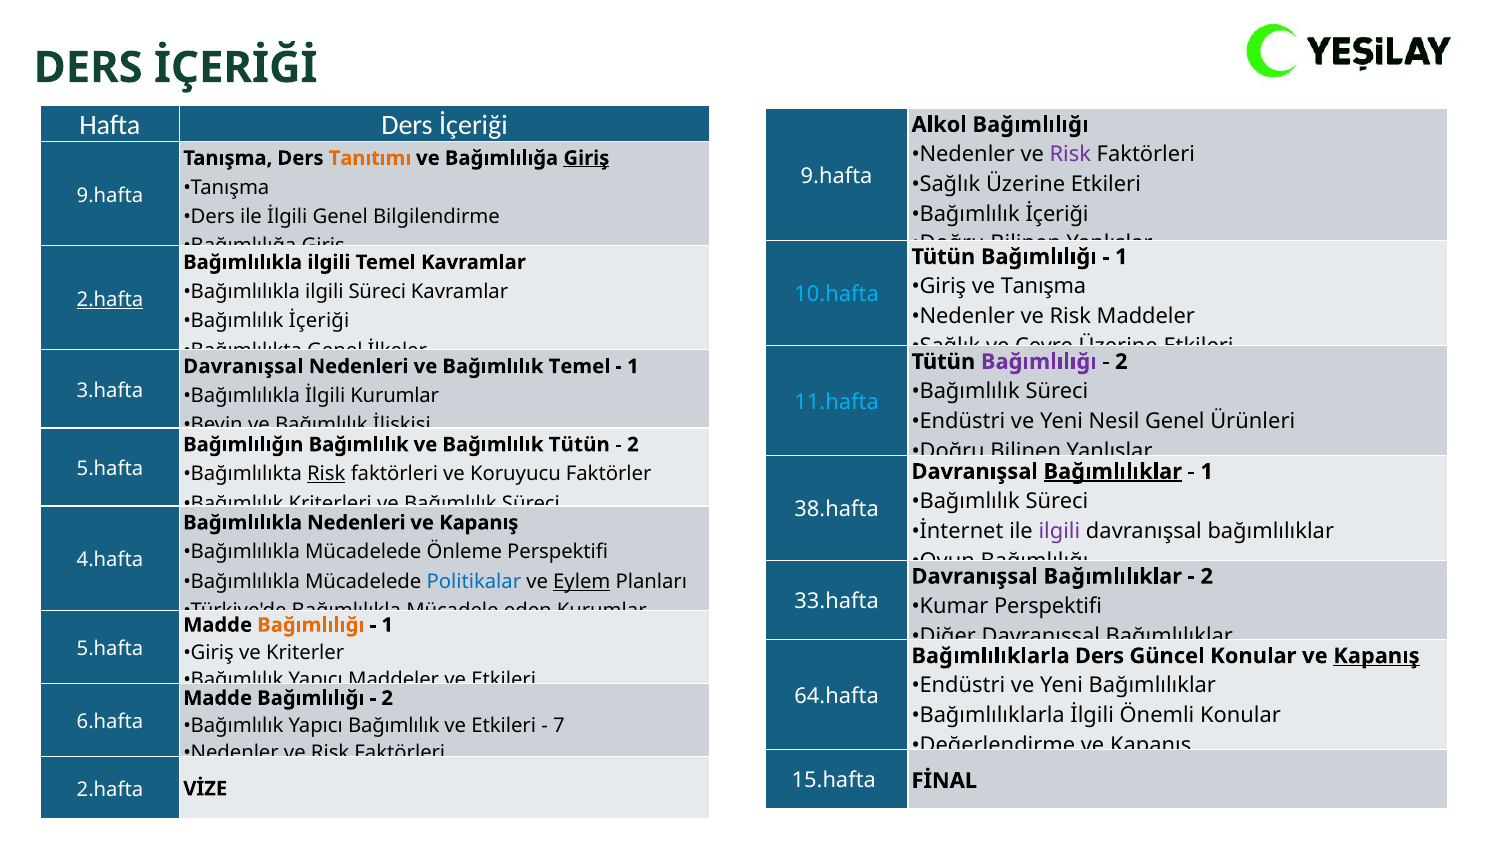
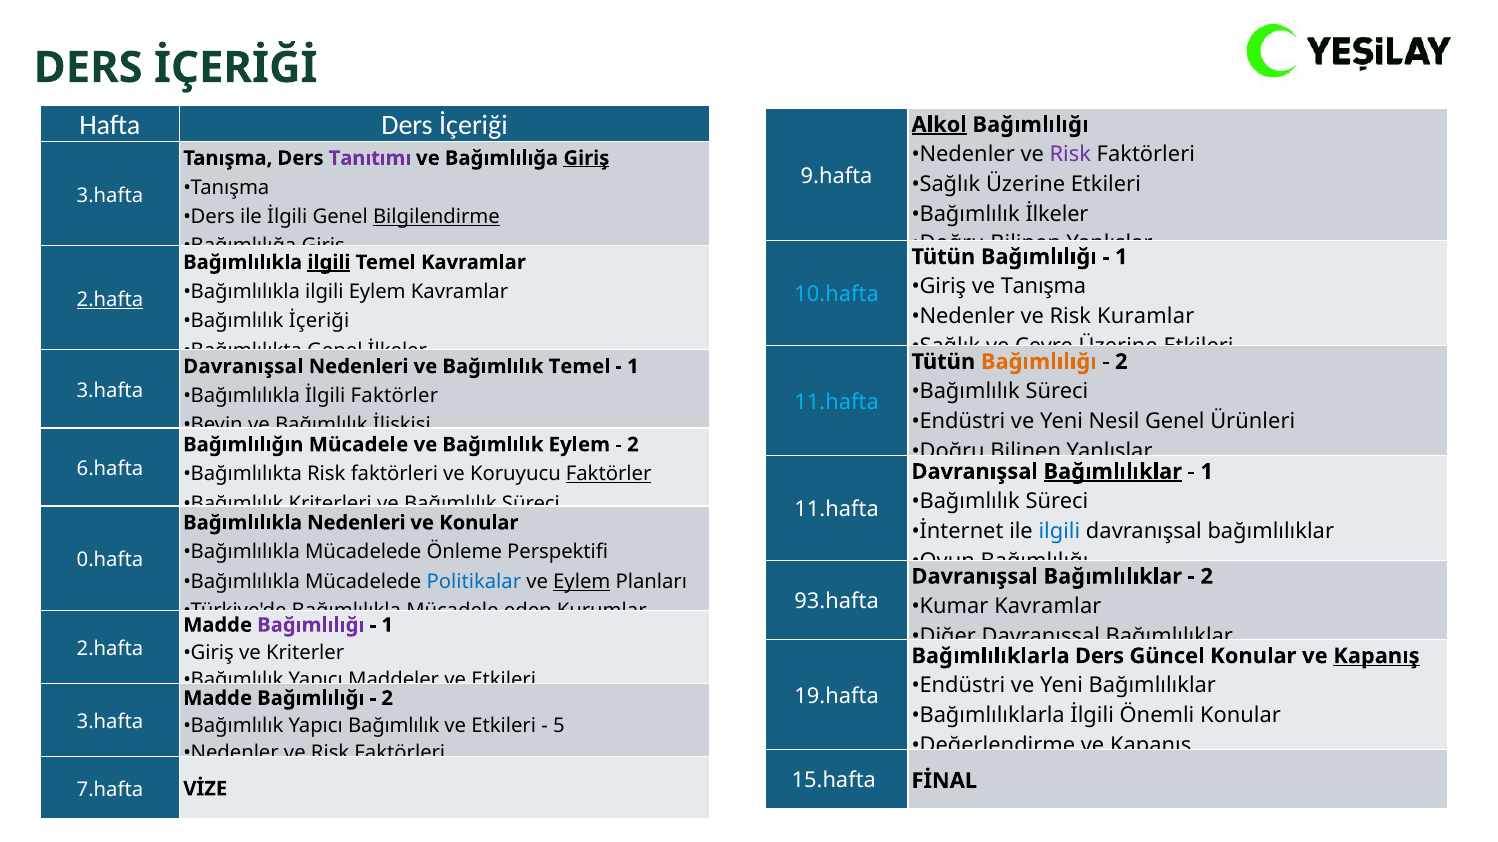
Alkol underline: none -> present
Tanıtımı colour: orange -> purple
9.hafta at (110, 196): 9.hafta -> 3.hafta
İçeriği at (1057, 214): İçeriği -> İlkeler
Bilgilendirme underline: none -> present
ilgili at (329, 262) underline: none -> present
ilgili Süreci: Süreci -> Eylem
Risk Maddeler: Maddeler -> Kuramlar
Bağımlılığı at (1039, 362) colour: purple -> orange
İlgili Kurumlar: Kurumlar -> Faktörler
Bağımlılığın Bağımlılık: Bağımlılık -> Mücadele
Bağımlılık Tütün: Tütün -> Eylem
5.hafta at (110, 469): 5.hafta -> 6.hafta
Risk at (326, 474) underline: present -> none
Faktörler at (609, 474) underline: none -> present
38.hafta at (837, 510): 38.hafta -> 11.hafta
Kapanış at (479, 523): Kapanış -> Konular
ilgili at (1059, 531) colour: purple -> blue
4.hafta: 4.hafta -> 0.hafta
33.hafta: 33.hafta -> 93.hafta
Kumar Perspektifi: Perspektifi -> Kavramlar
Bağımlılığı at (311, 626) colour: orange -> purple
5.hafta at (110, 649): 5.hafta -> 2.hafta
64.hafta: 64.hafta -> 19.hafta
6.hafta at (110, 722): 6.hafta -> 3.hafta
7: 7 -> 5
2.hafta at (110, 790): 2.hafta -> 7.hafta
